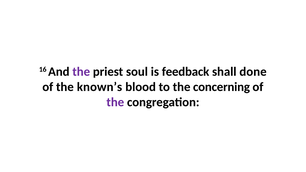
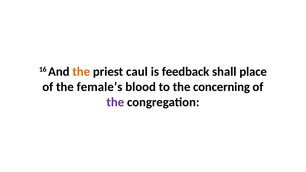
the at (81, 72) colour: purple -> orange
soul: soul -> caul
done: done -> place
known’s: known’s -> female’s
